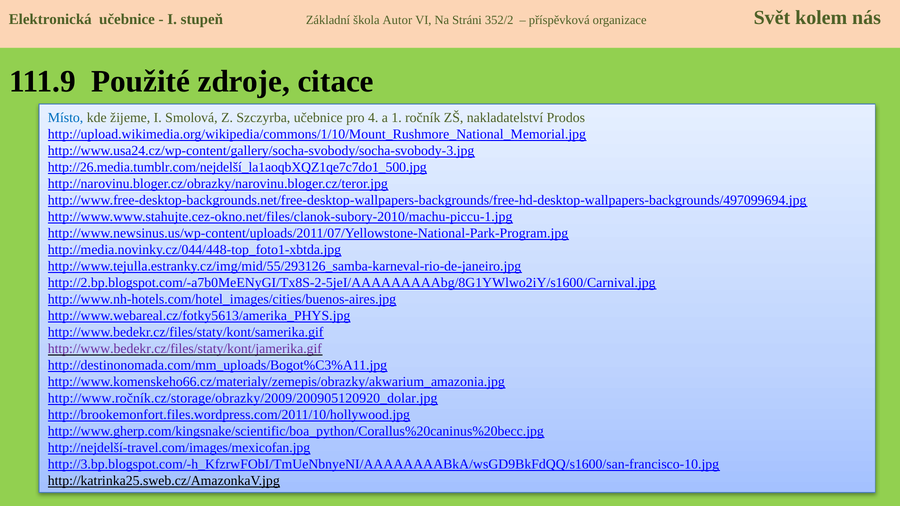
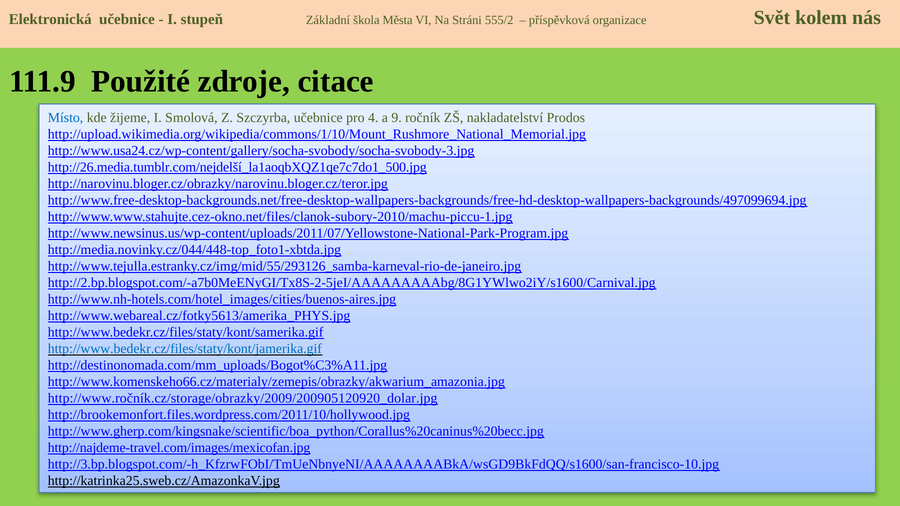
Autor: Autor -> Města
352/2: 352/2 -> 555/2
1: 1 -> 9
http://www.bedekr.cz/files/staty/kont/jamerika.gif colour: purple -> blue
http://nejdelší-travel.com/images/mexicofan.jpg: http://nejdelší-travel.com/images/mexicofan.jpg -> http://najdeme-travel.com/images/mexicofan.jpg
